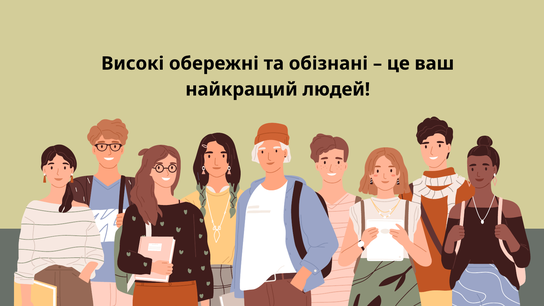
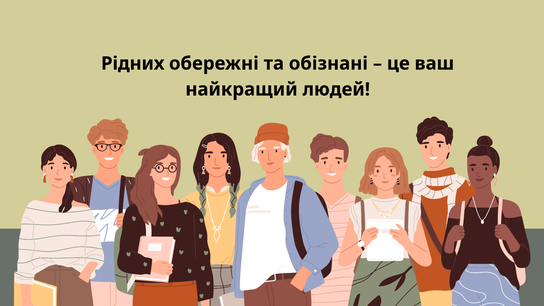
Високі: Високі -> Рідних
